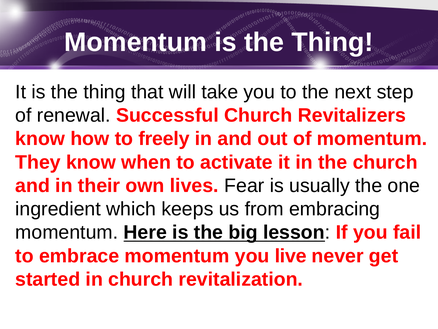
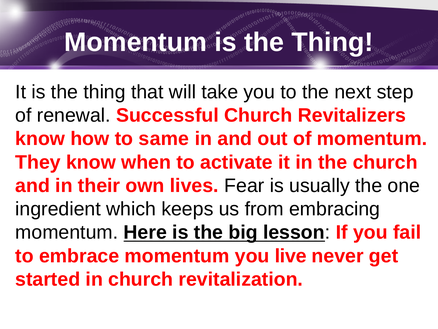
freely: freely -> same
